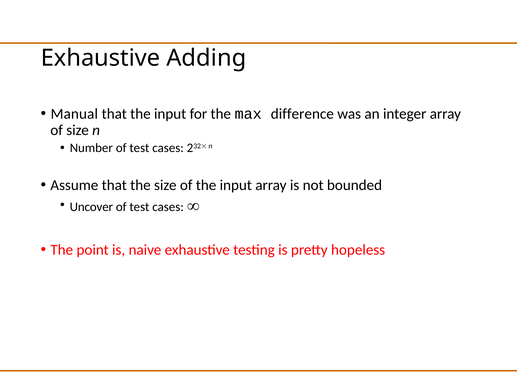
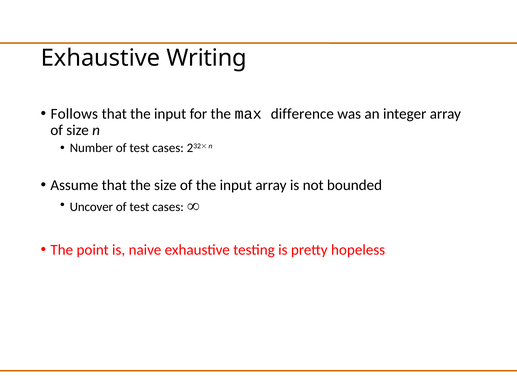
Adding: Adding -> Writing
Manual: Manual -> Follows
